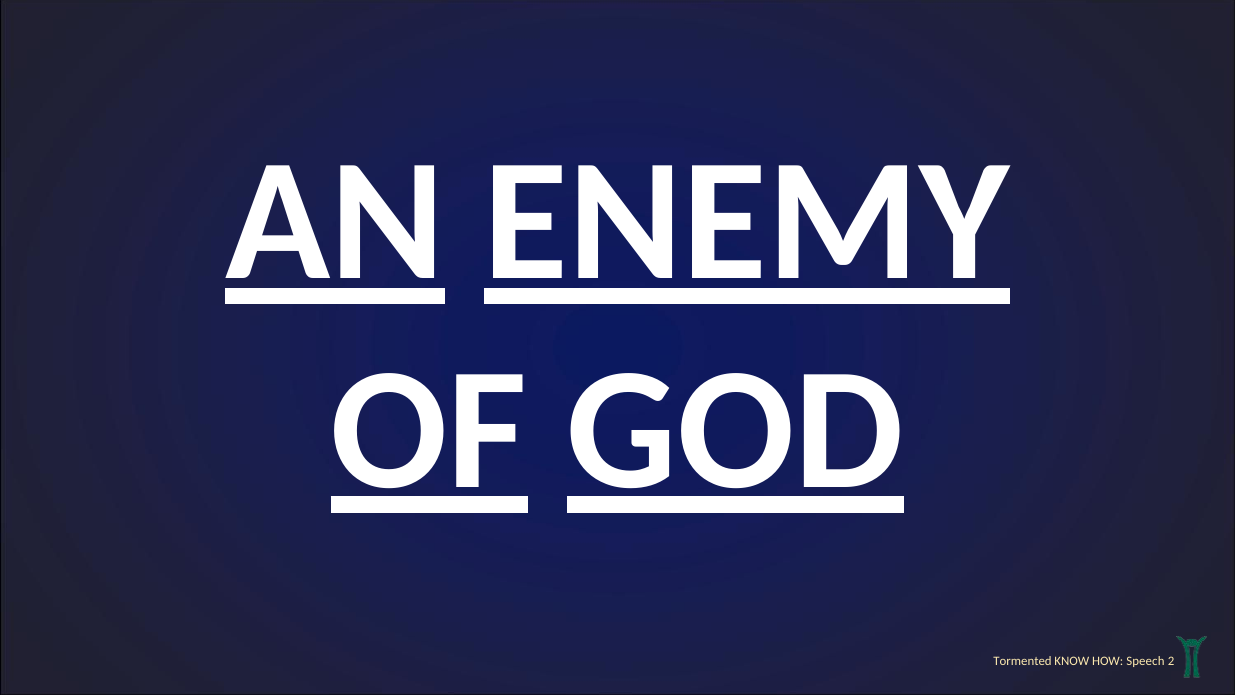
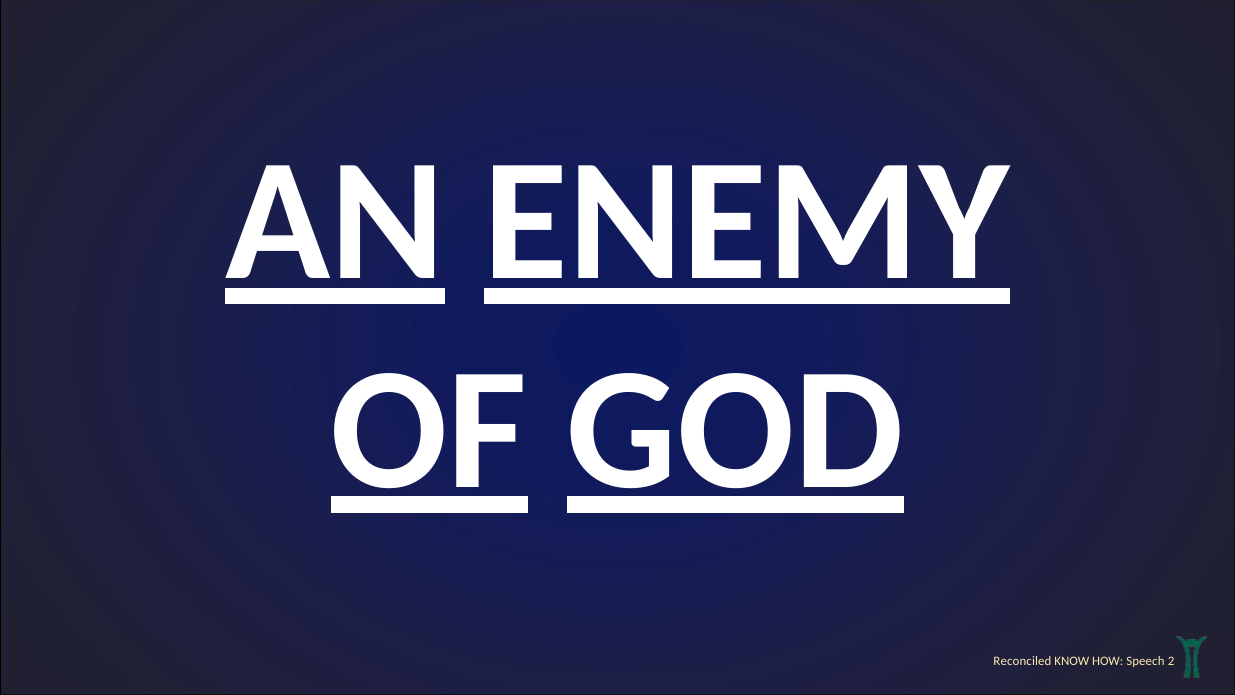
Tormented: Tormented -> Reconciled
